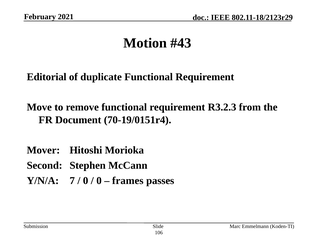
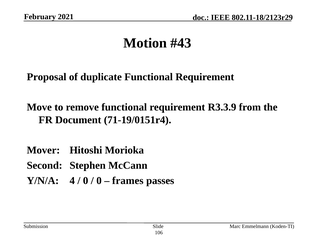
Editorial: Editorial -> Proposal
R3.2.3: R3.2.3 -> R3.3.9
70-19/0151r4: 70-19/0151r4 -> 71-19/0151r4
7: 7 -> 4
